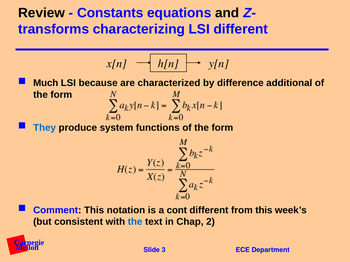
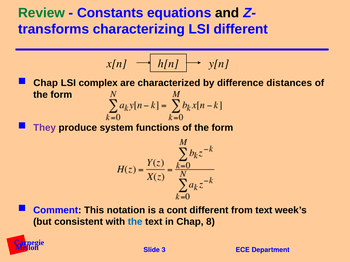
Review colour: black -> green
Much at (46, 83): Much -> Chap
because: because -> complex
additional: additional -> distances
They colour: blue -> purple
from this: this -> text
2: 2 -> 8
